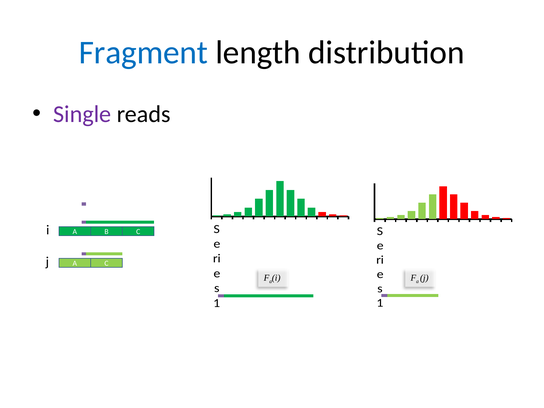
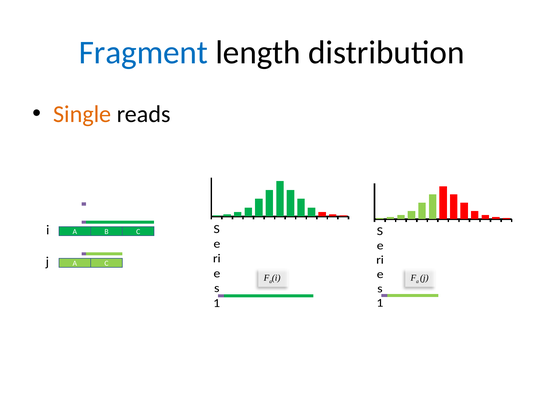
Single colour: purple -> orange
